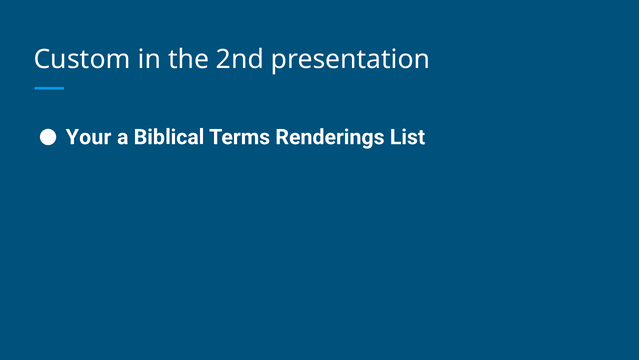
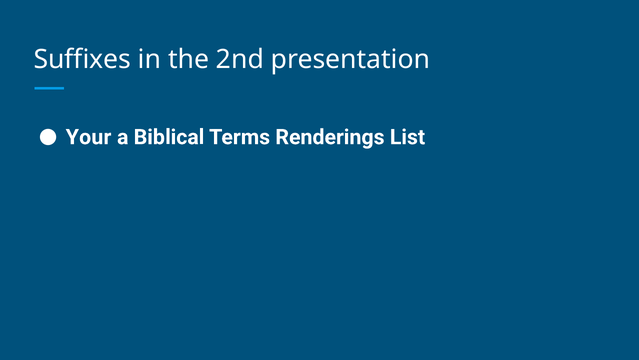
Custom: Custom -> Suffixes
